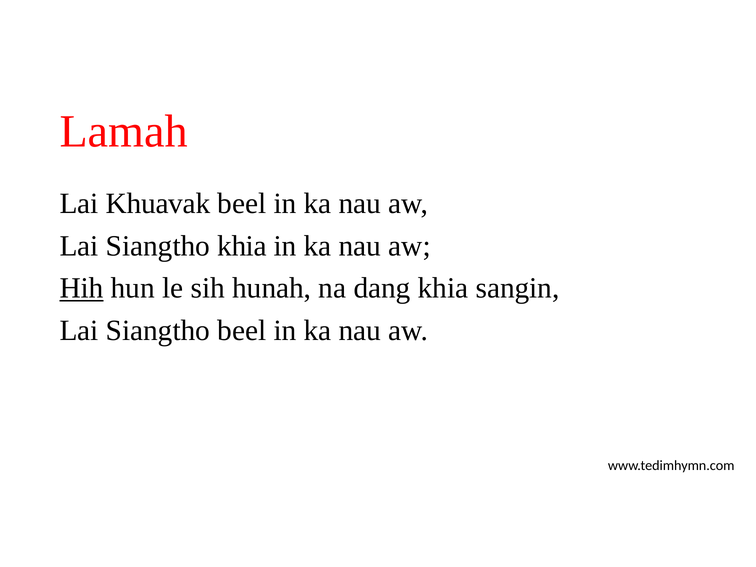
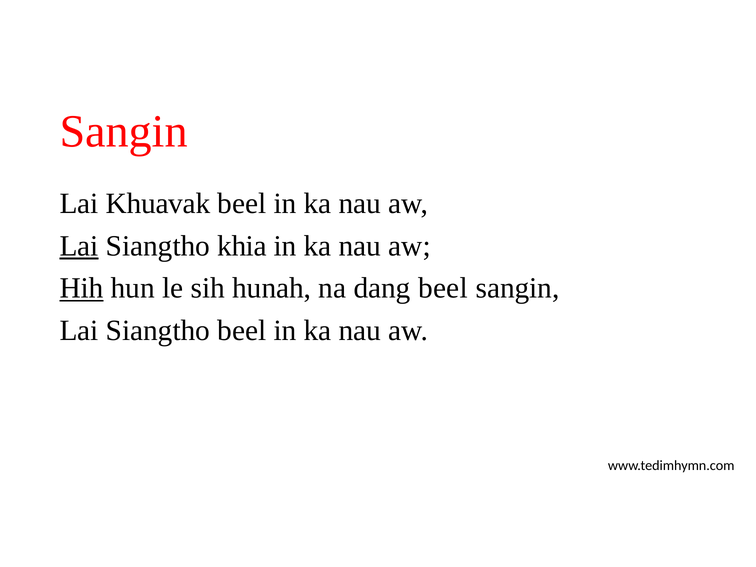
Lamah at (124, 131): Lamah -> Sangin
Lai at (79, 246) underline: none -> present
dang khia: khia -> beel
